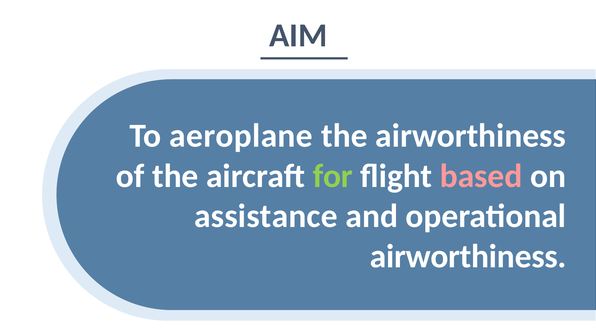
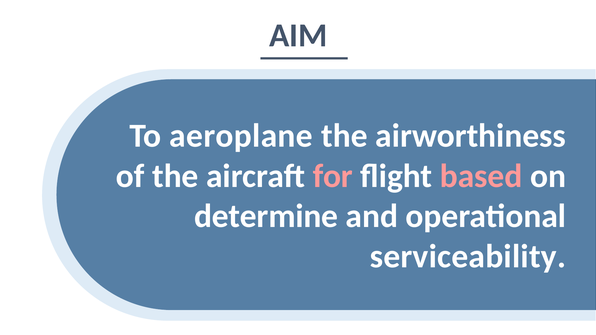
for colour: light green -> pink
assistance: assistance -> determine
airworthiness at (468, 257): airworthiness -> serviceability
